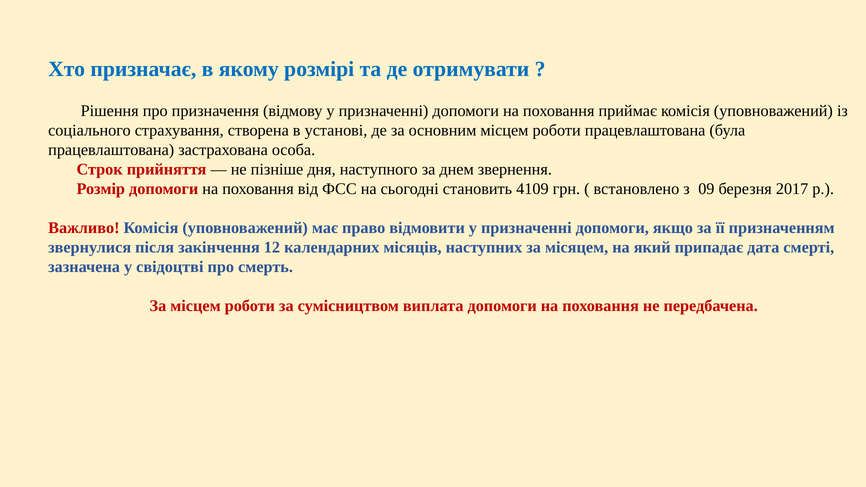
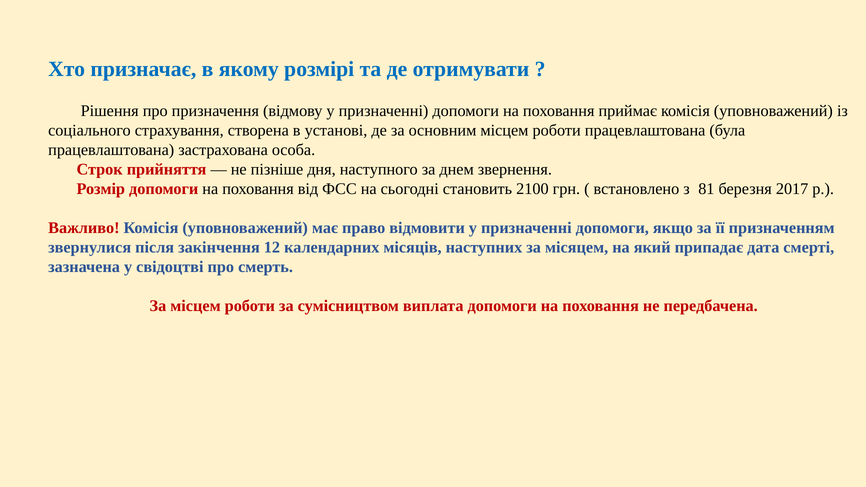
4109: 4109 -> 2100
09: 09 -> 81
